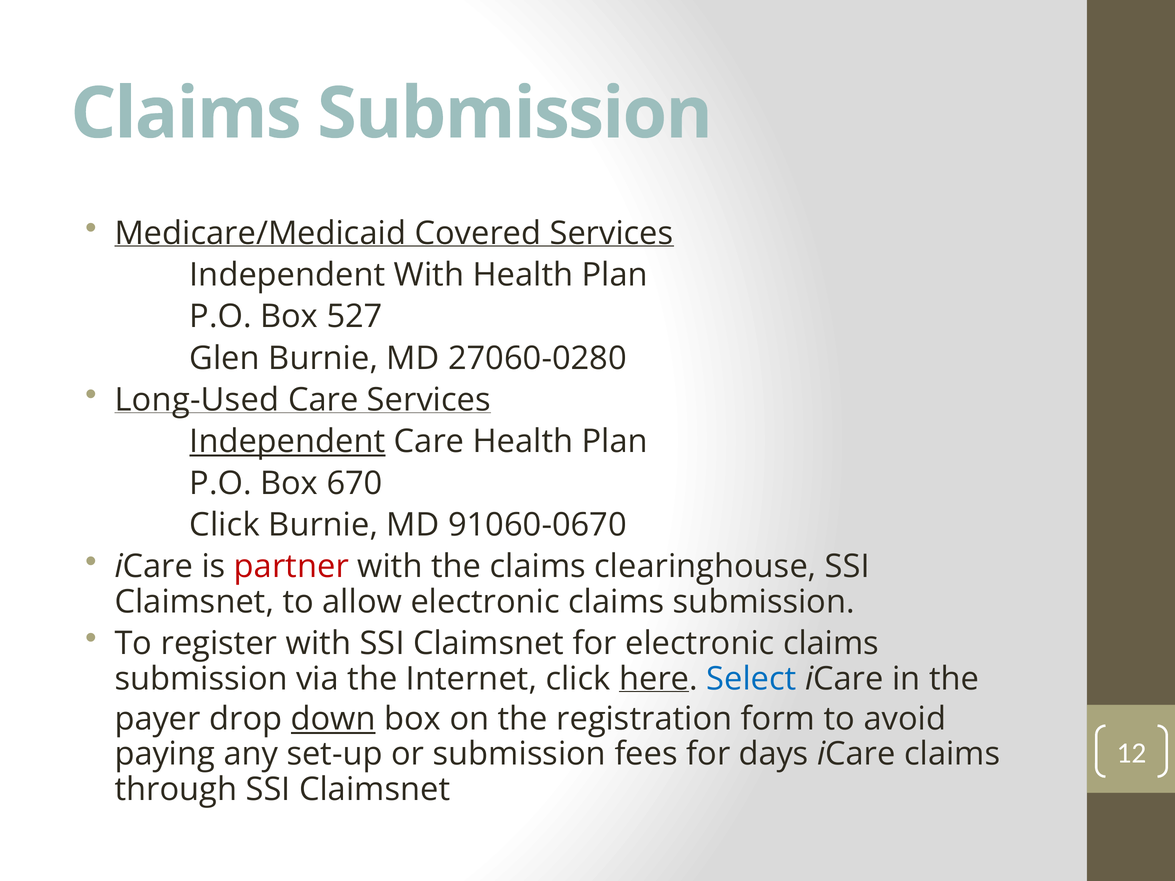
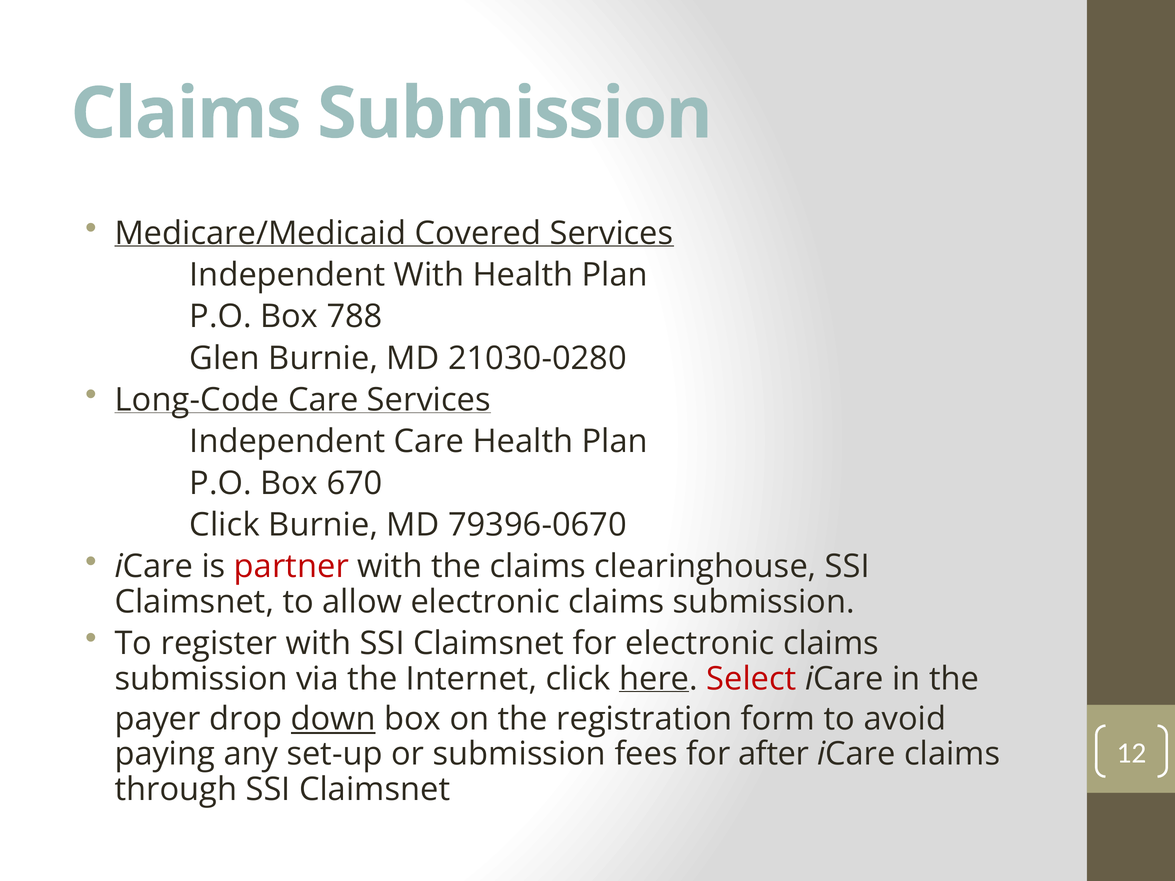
527: 527 -> 788
27060-0280: 27060-0280 -> 21030-0280
Long-Used: Long-Used -> Long-Code
Independent at (287, 442) underline: present -> none
91060-0670: 91060-0670 -> 79396-0670
Select colour: blue -> red
days: days -> after
